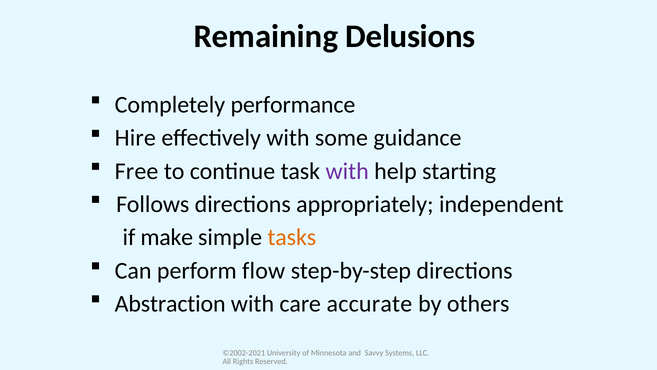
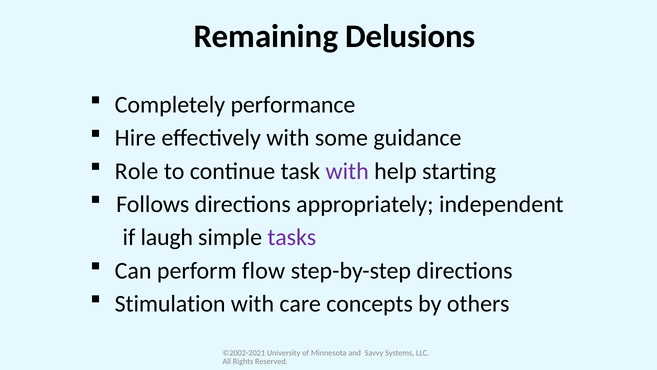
Free: Free -> Role
make: make -> laugh
tasks colour: orange -> purple
Abstraction: Abstraction -> Stimulation
accurate: accurate -> concepts
